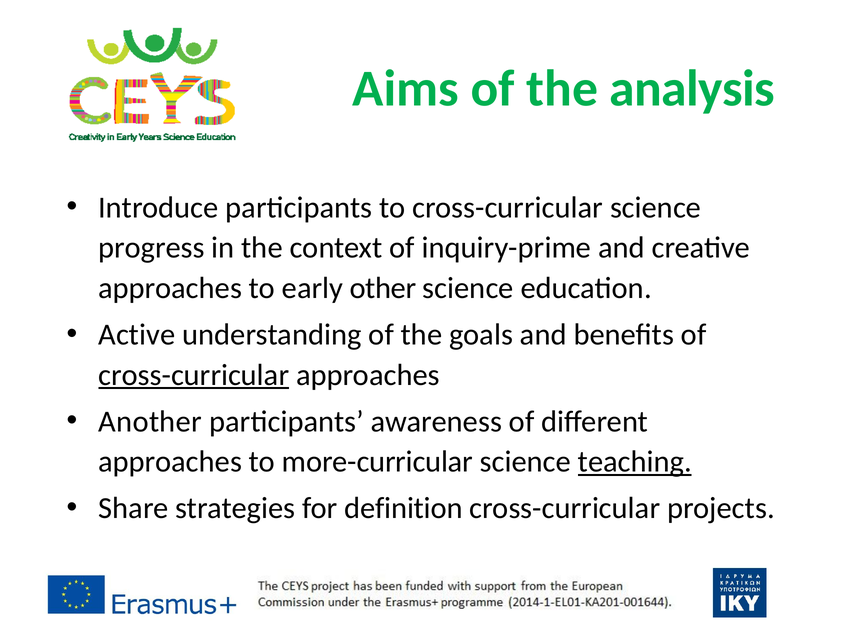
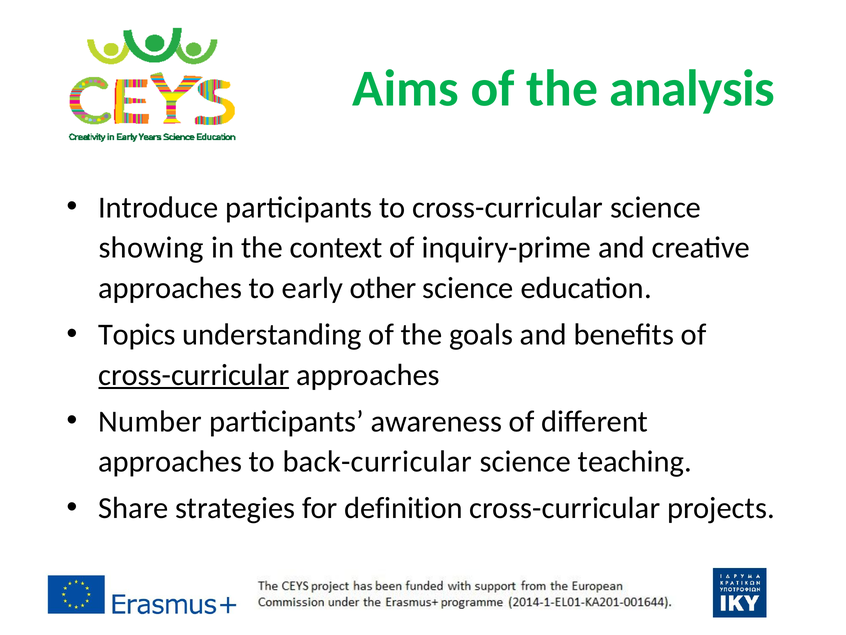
progress: progress -> showing
Active: Active -> Topics
Another: Another -> Number
more-curricular: more-curricular -> back-curricular
teaching underline: present -> none
